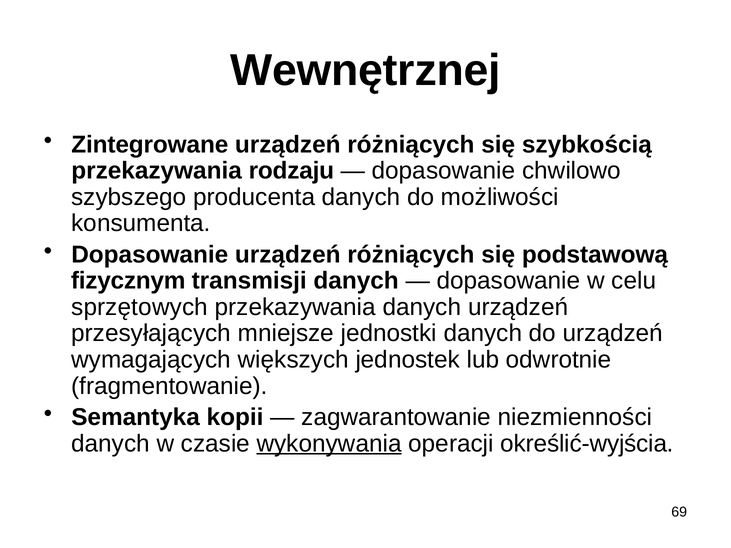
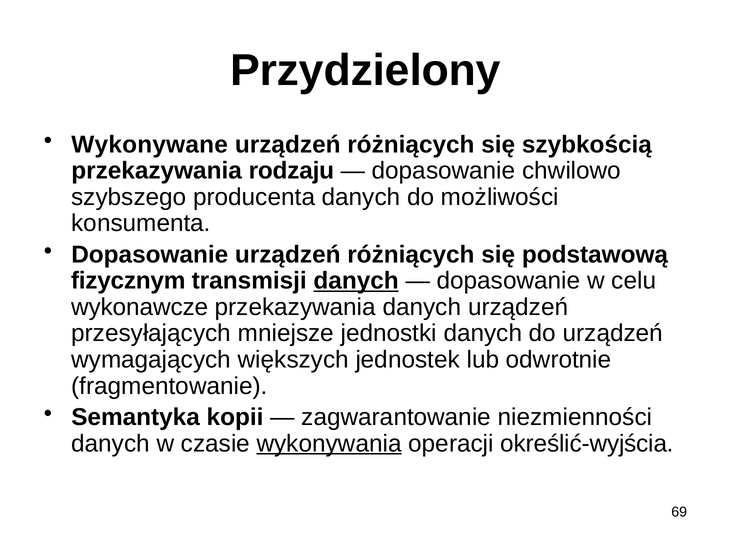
Wewnętrznej: Wewnętrznej -> Przydzielony
Zintegrowane: Zintegrowane -> Wykonywane
danych at (356, 281) underline: none -> present
sprzętowych: sprzętowych -> wykonawcze
